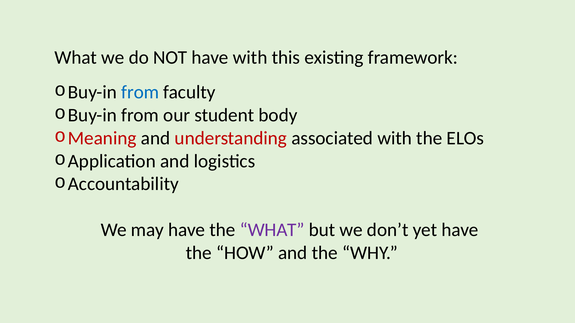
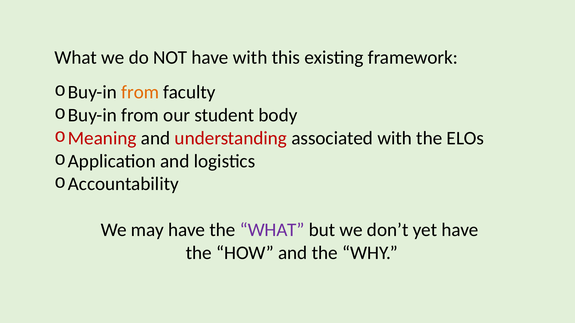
from at (140, 92) colour: blue -> orange
